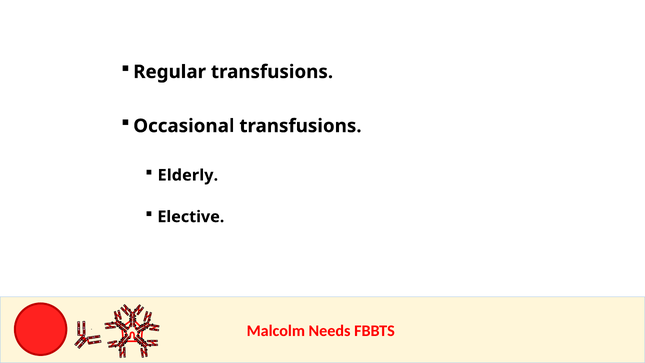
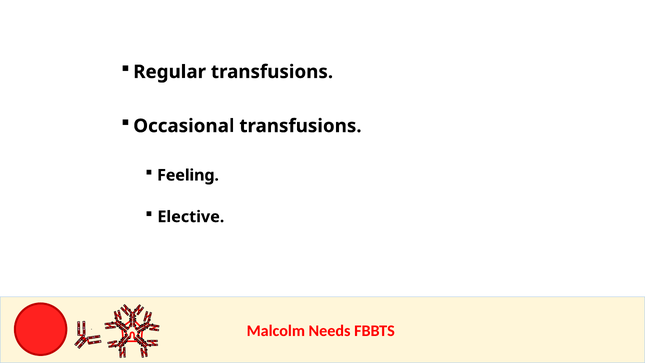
Elderly: Elderly -> Feeling
